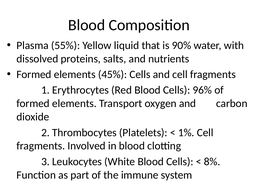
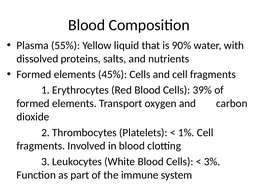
96%: 96% -> 39%
8%: 8% -> 3%
